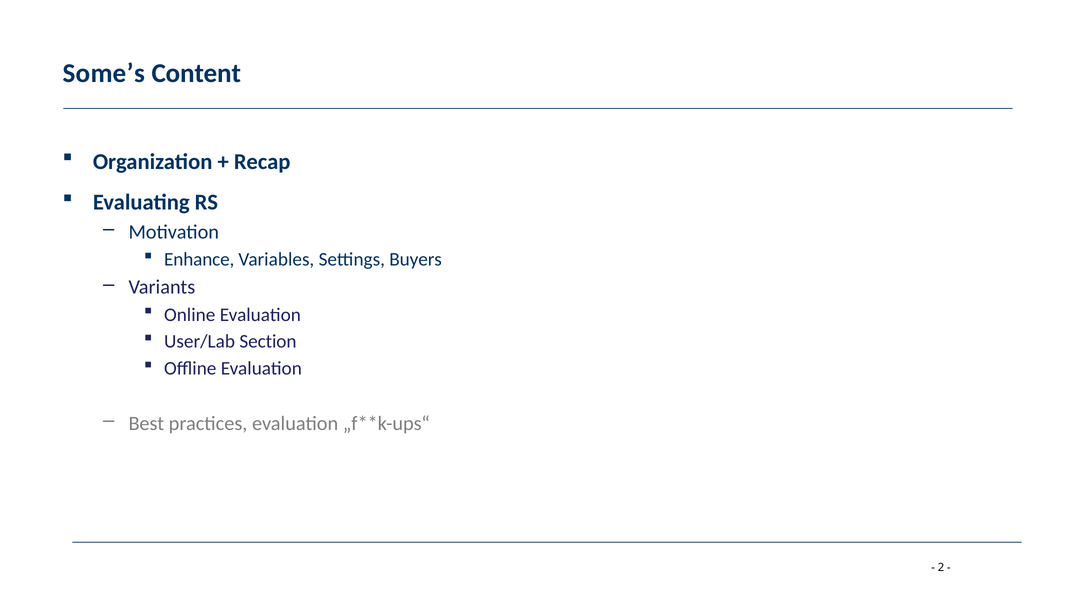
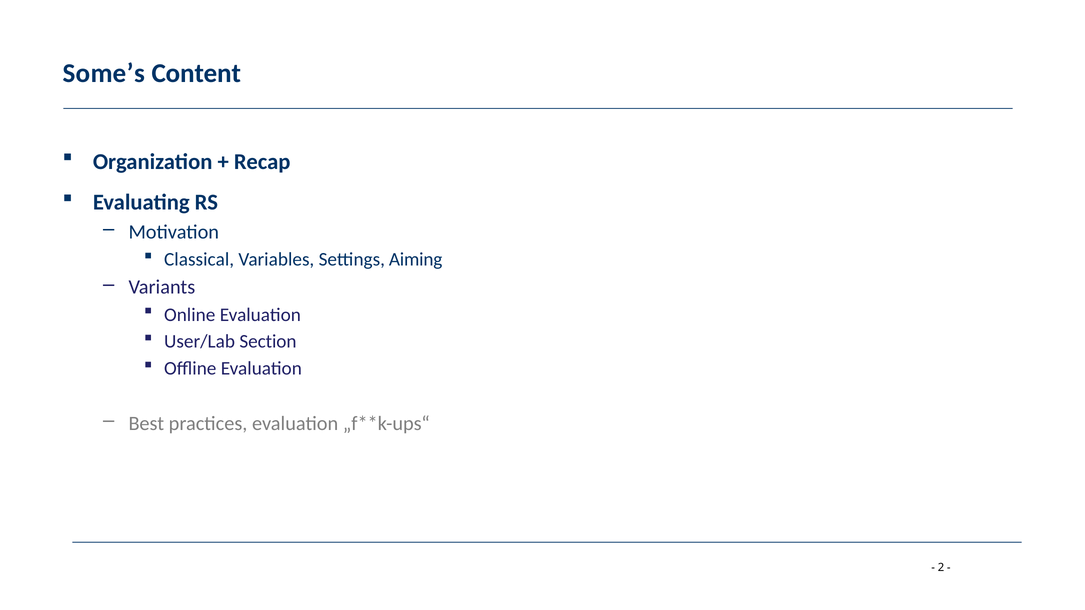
Enhance: Enhance -> Classical
Buyers: Buyers -> Aiming
